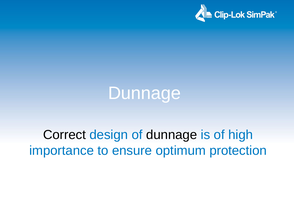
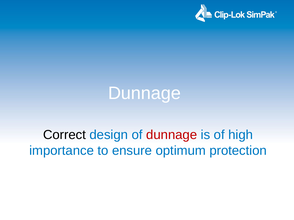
dunnage at (172, 135) colour: black -> red
